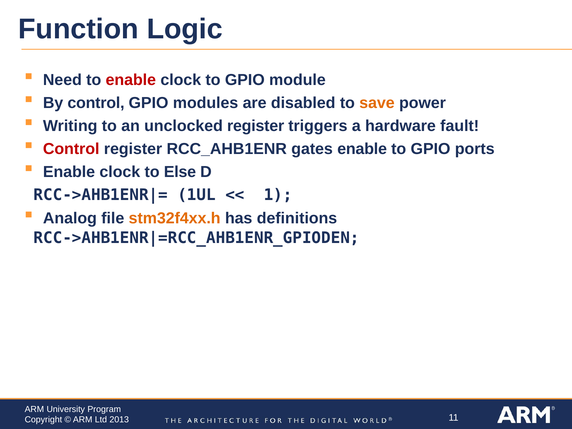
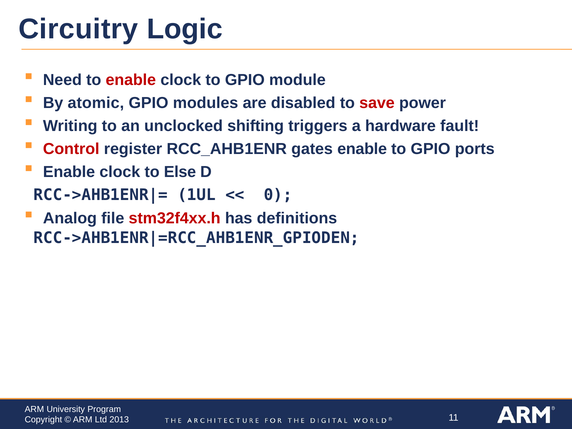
Function: Function -> Circuitry
By control: control -> atomic
save colour: orange -> red
unclocked register: register -> shifting
1: 1 -> 0
stm32f4xx.h colour: orange -> red
